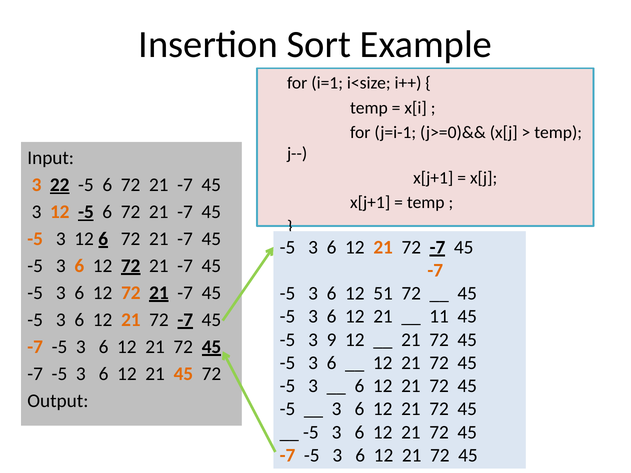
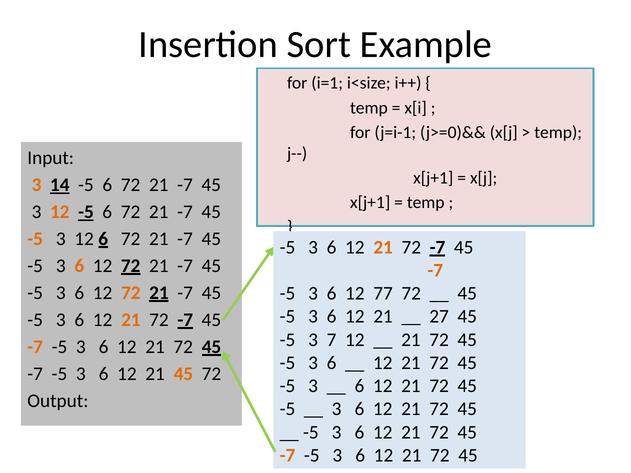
22: 22 -> 14
51: 51 -> 77
11: 11 -> 27
9: 9 -> 7
